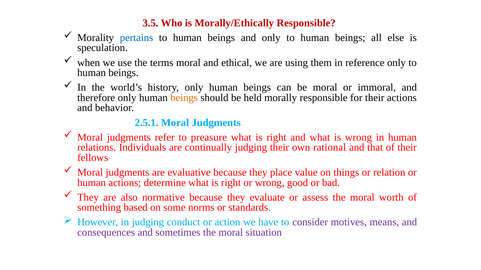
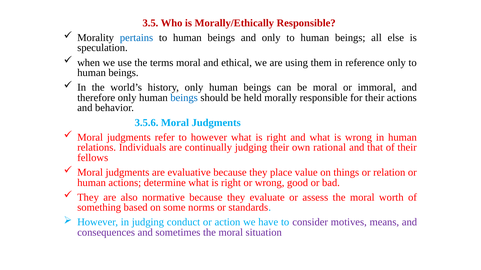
beings at (184, 98) colour: orange -> blue
2.5.1: 2.5.1 -> 3.5.6
to preasure: preasure -> however
